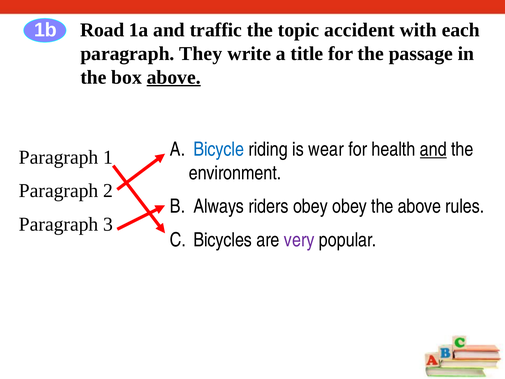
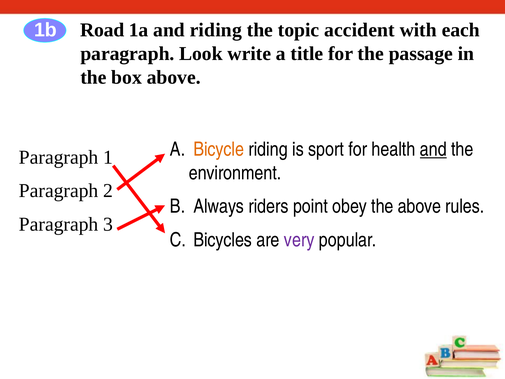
and traffic: traffic -> riding
They: They -> Look
above at (174, 77) underline: present -> none
Bicycle colour: blue -> orange
wear: wear -> sport
riders obey: obey -> point
